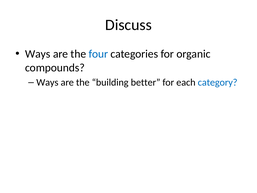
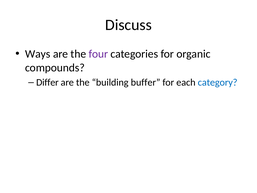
four colour: blue -> purple
Ways at (47, 82): Ways -> Differ
better: better -> buffer
